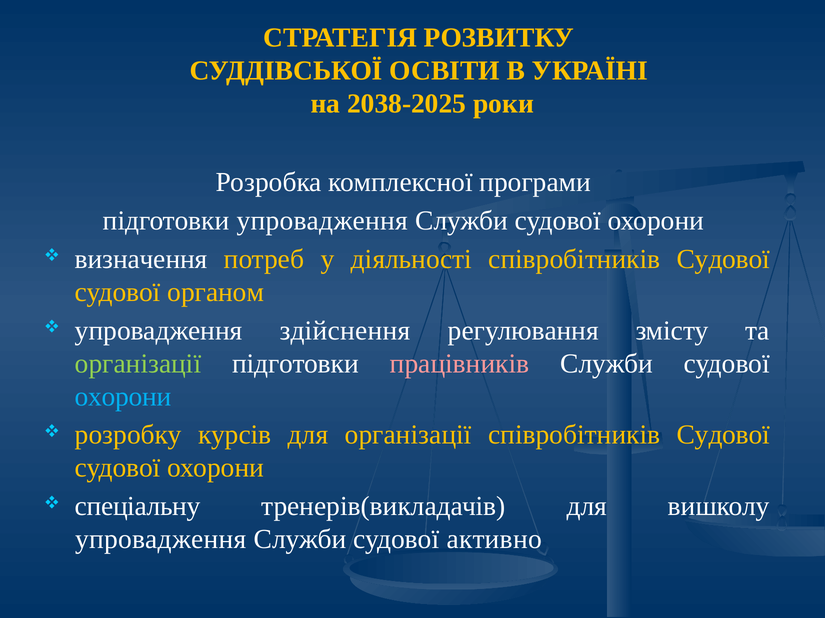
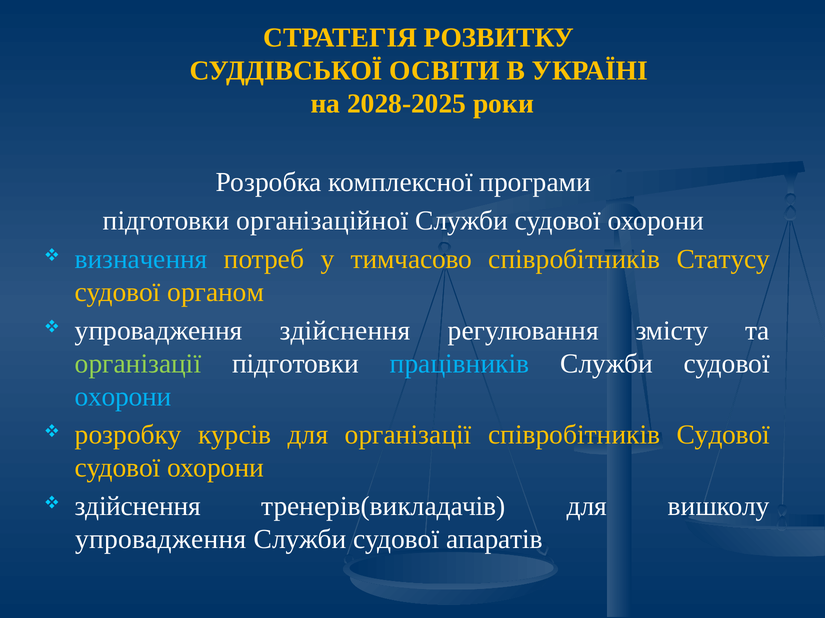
2038-2025: 2038-2025 -> 2028-2025
підготовки упровадження: упровадження -> організаційної
визначення colour: white -> light blue
діяльності: діяльності -> тимчасово
Судової at (723, 259): Судової -> Статусу
працівників colour: pink -> light blue
спеціальну at (138, 507): спеціальну -> здійснення
активно: активно -> апаратів
